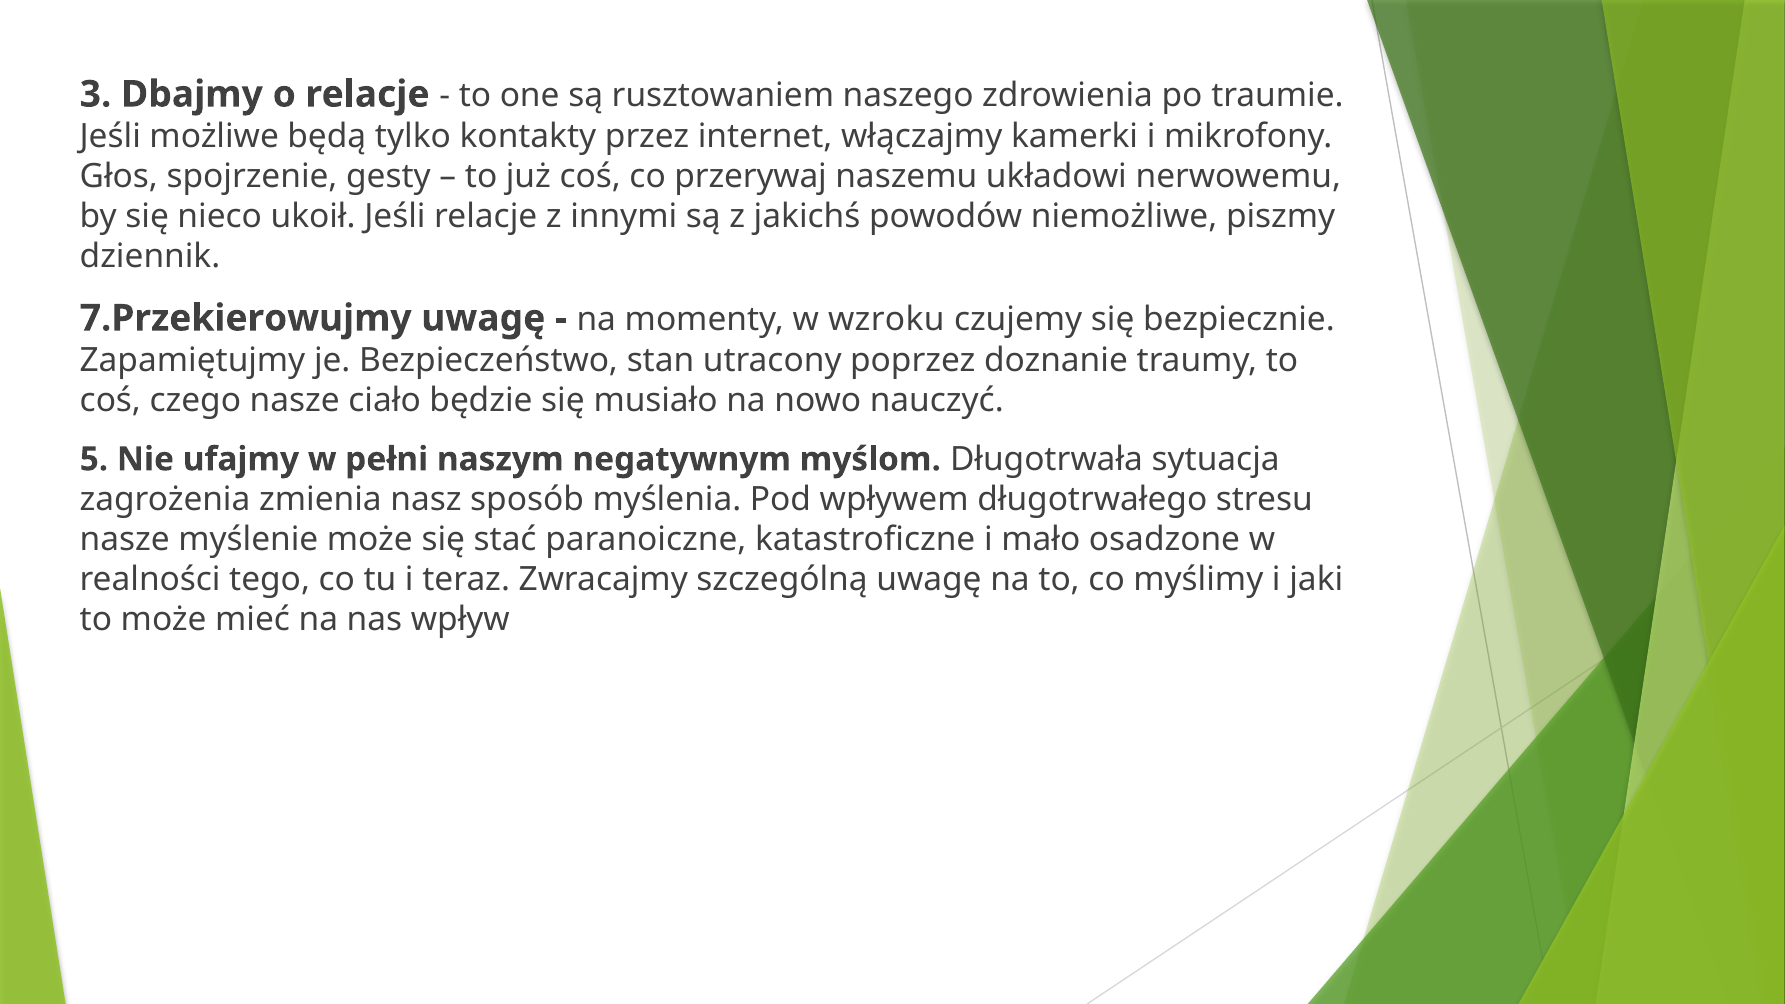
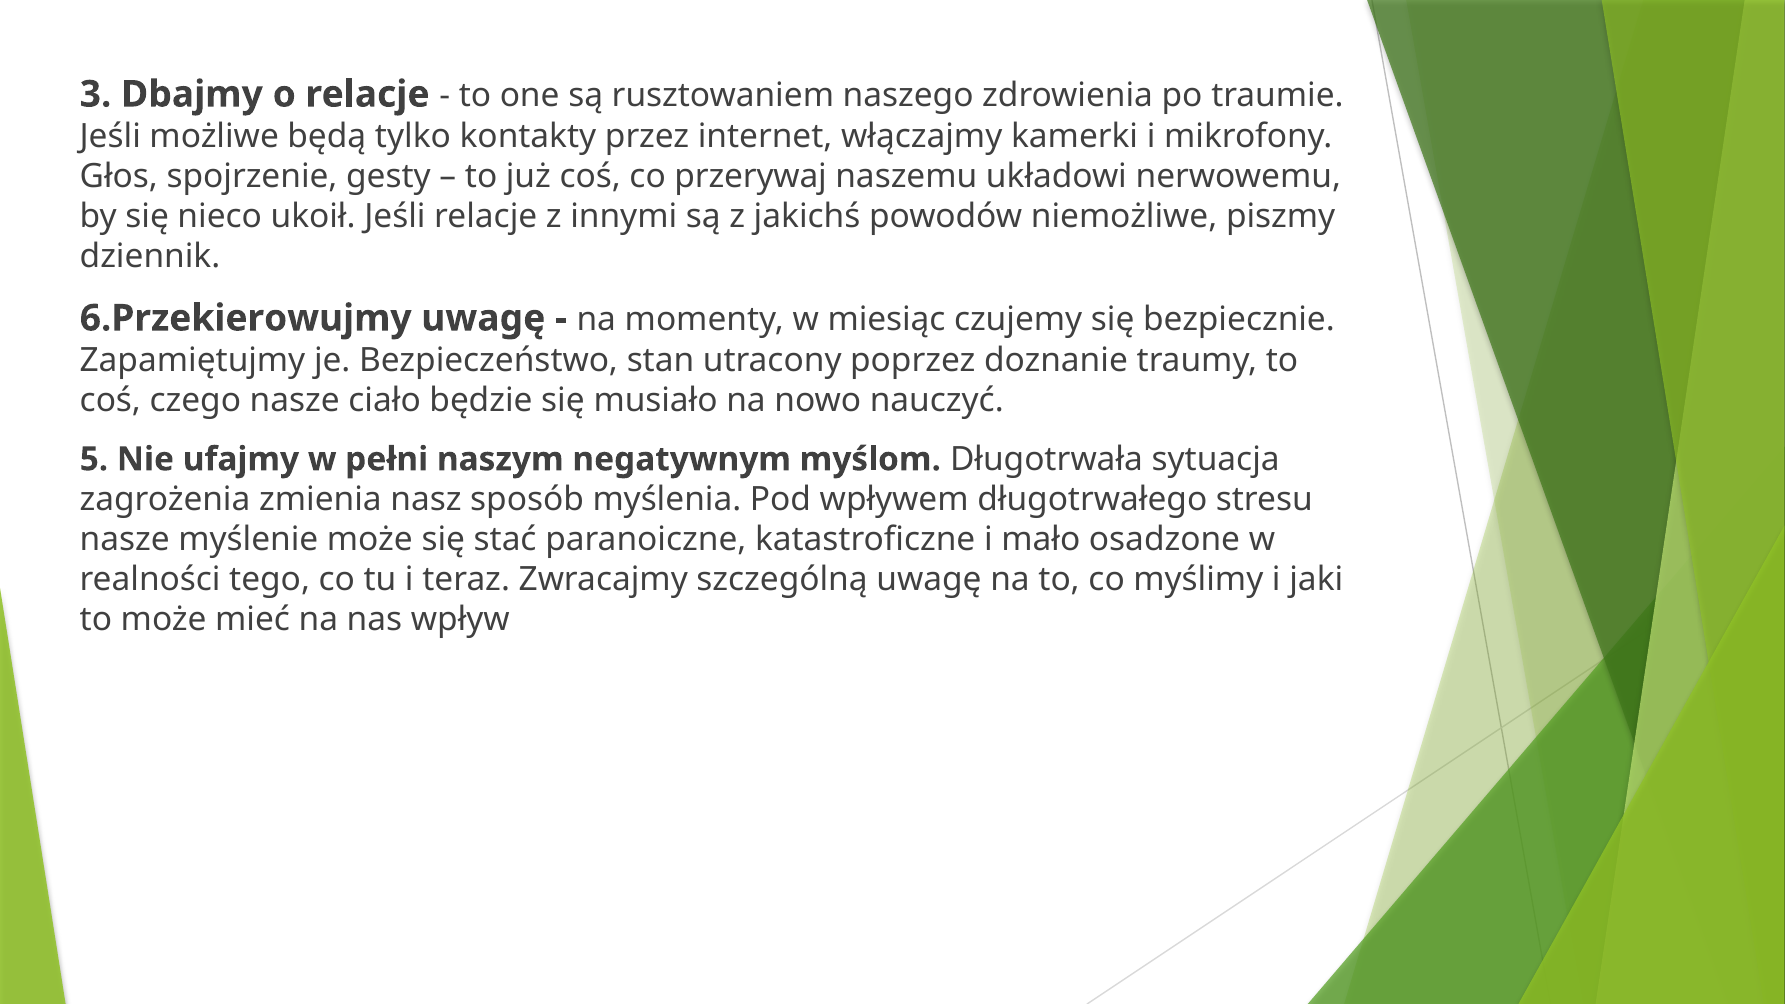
7.Przekierowujmy: 7.Przekierowujmy -> 6.Przekierowujmy
wzroku: wzroku -> miesiąc
